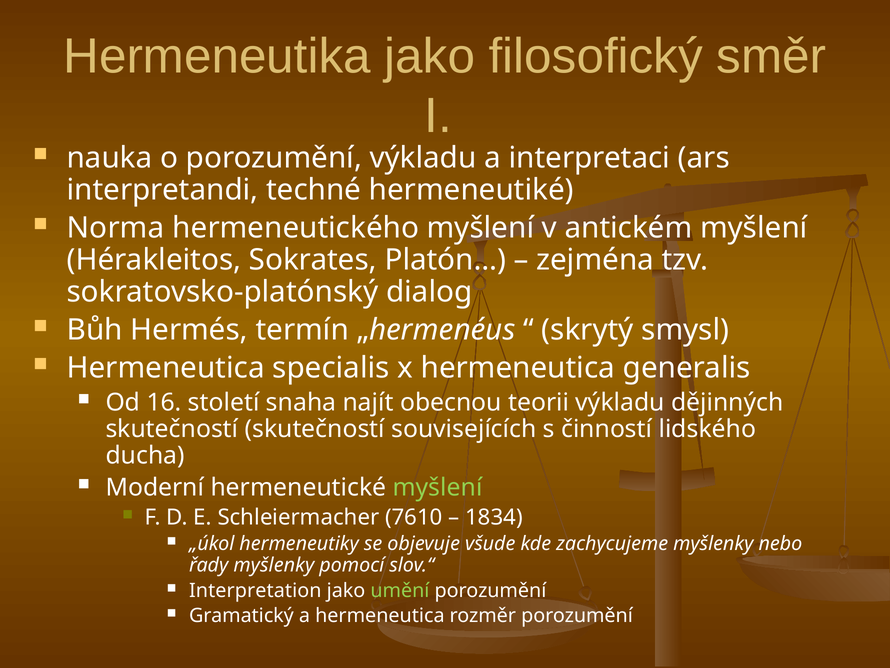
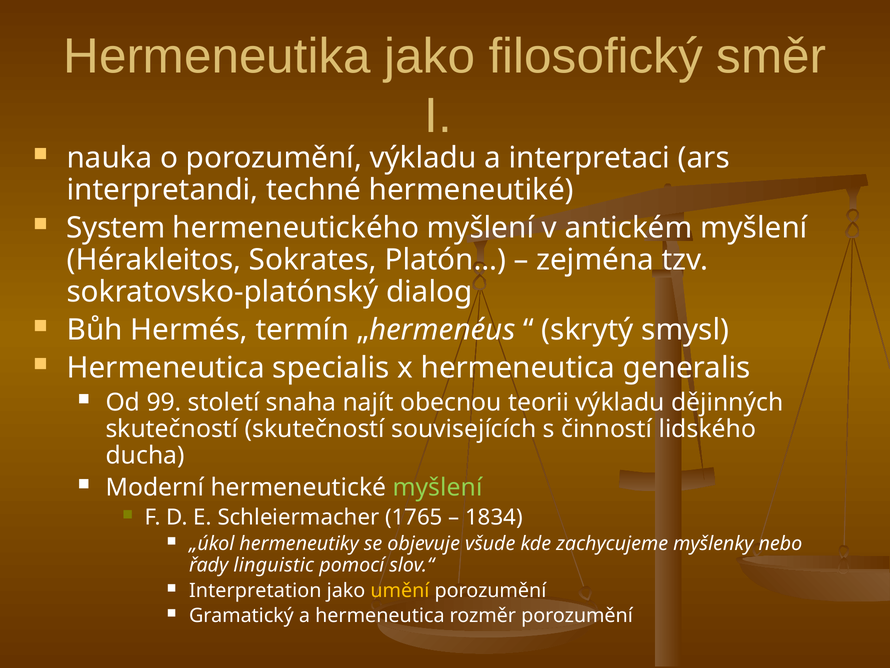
Norma: Norma -> System
16: 16 -> 99
7610: 7610 -> 1765
řady myšlenky: myšlenky -> linguistic
umění colour: light green -> yellow
